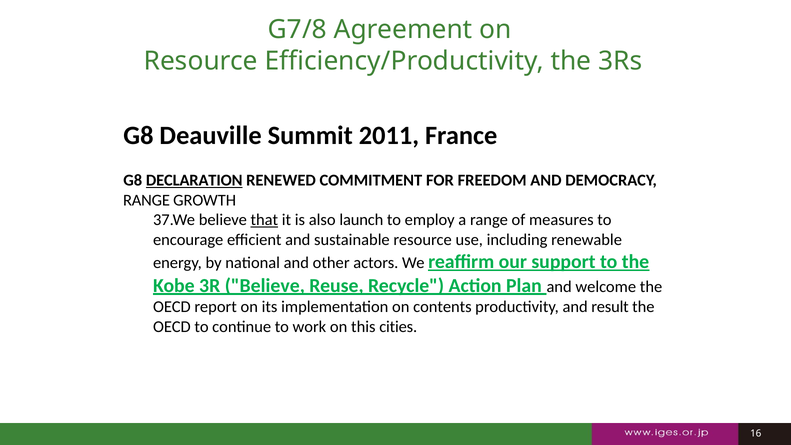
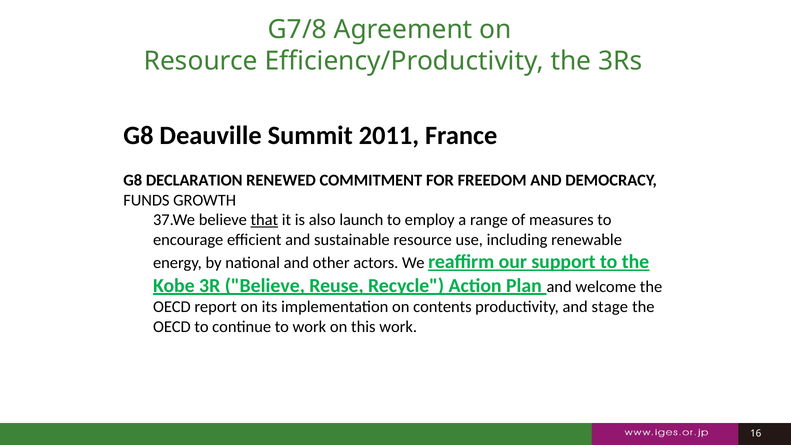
DECLARATION underline: present -> none
RANGE at (147, 200): RANGE -> FUNDS
result: result -> stage
this cities: cities -> work
